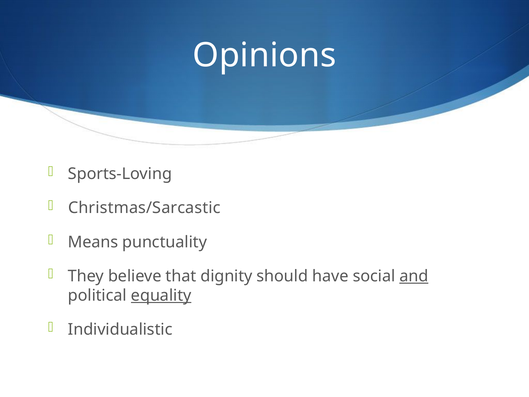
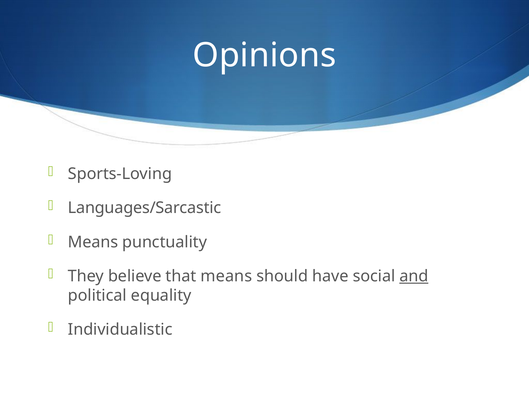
Christmas/Sarcastic: Christmas/Sarcastic -> Languages/Sarcastic
that dignity: dignity -> means
equality underline: present -> none
